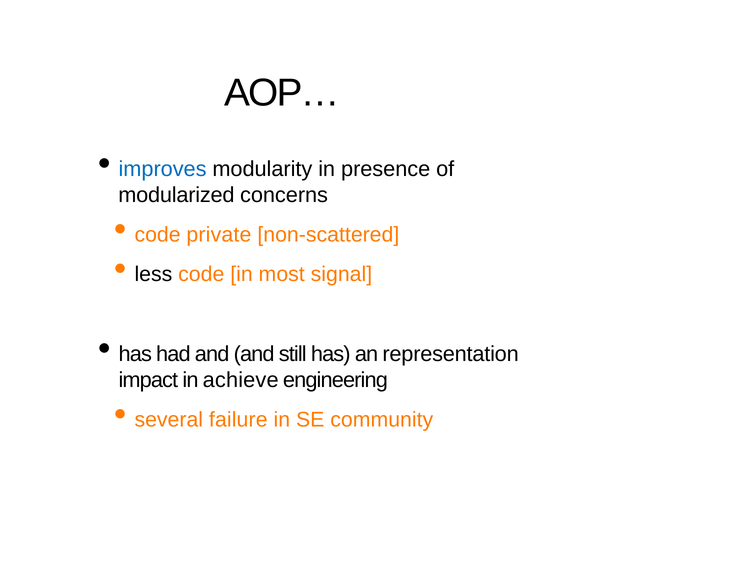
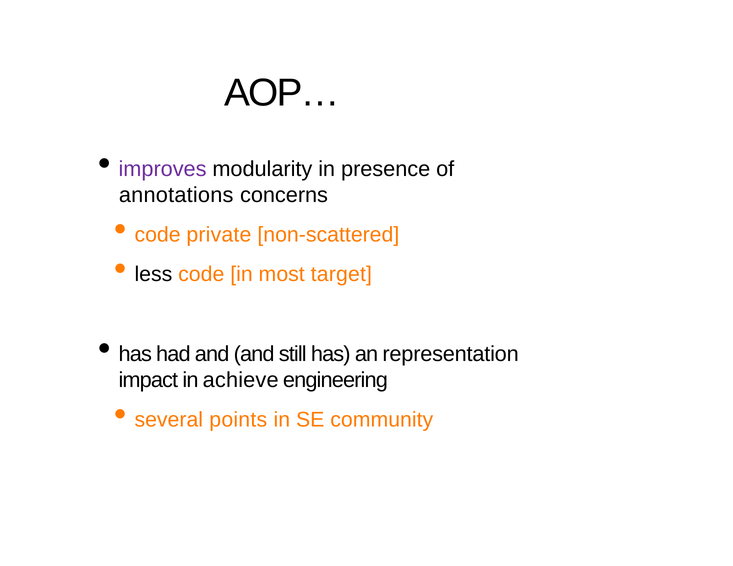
improves colour: blue -> purple
modularized: modularized -> annotations
signal: signal -> target
failure: failure -> points
